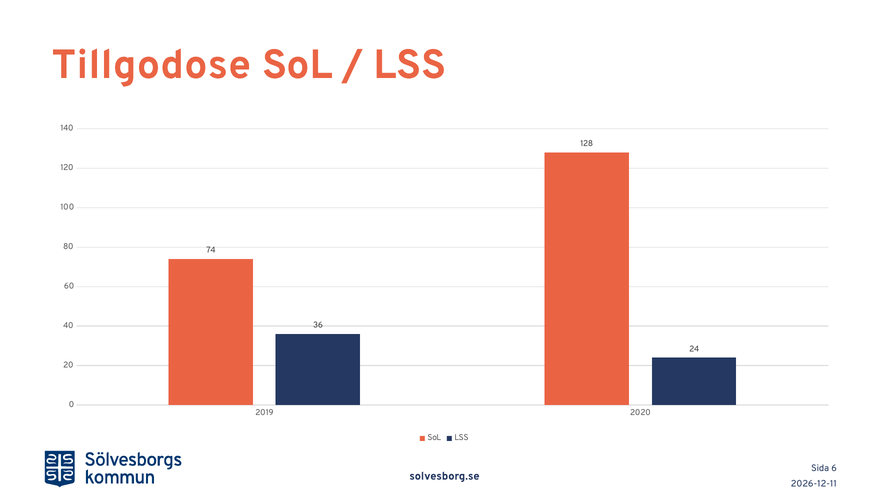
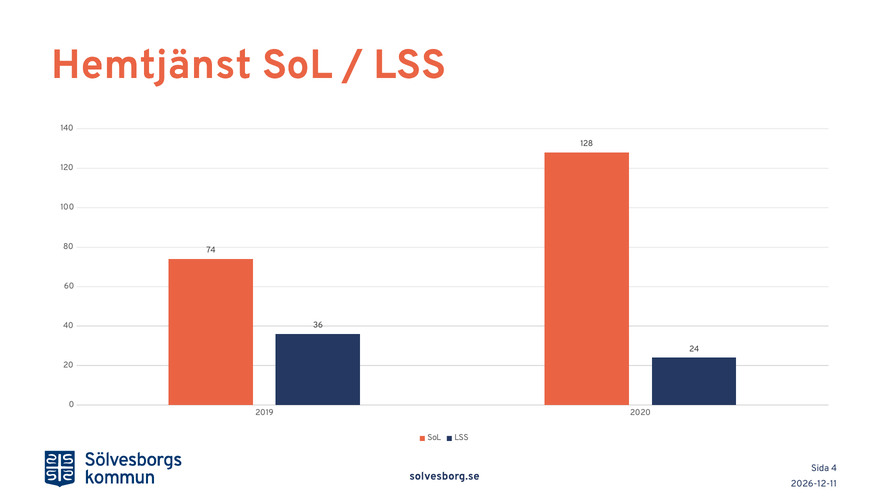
Tillgodose: Tillgodose -> Hemtjänst
6: 6 -> 4
